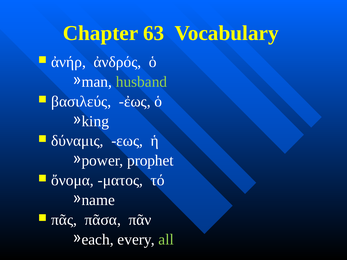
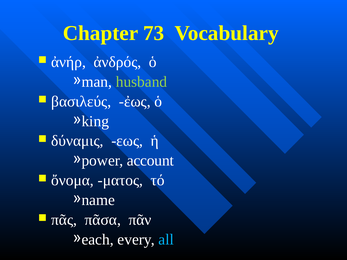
63: 63 -> 73
prophet: prophet -> account
all colour: light green -> light blue
